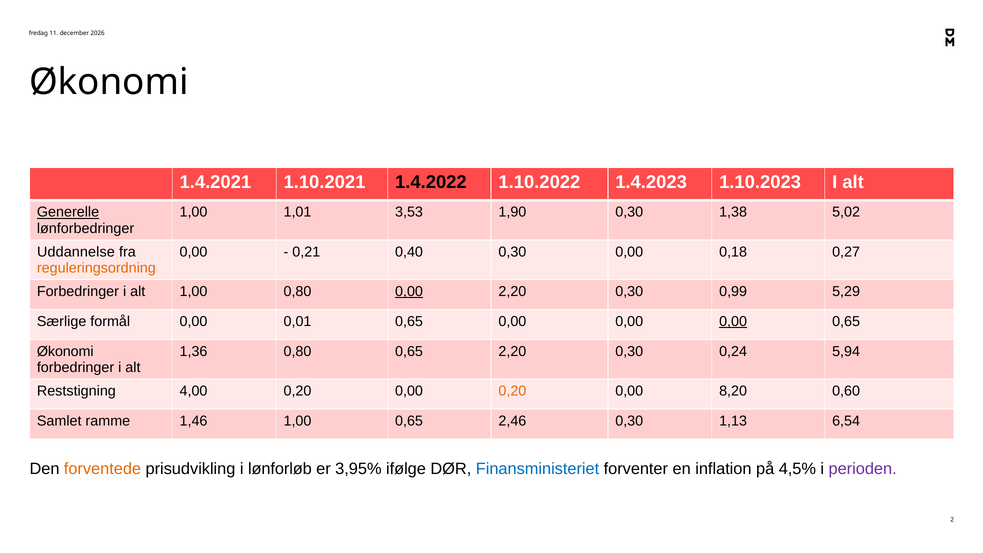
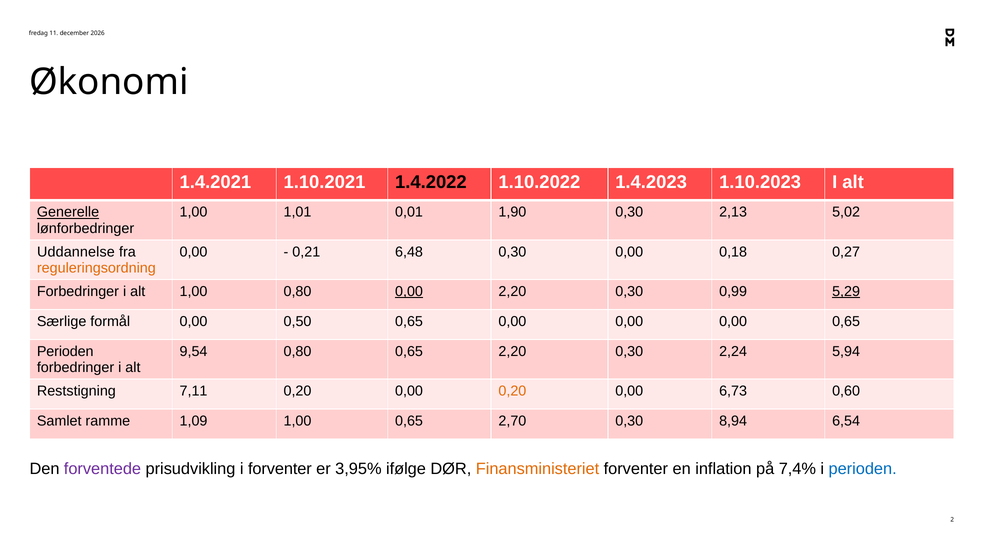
3,53: 3,53 -> 0,01
1,38: 1,38 -> 2,13
0,40: 0,40 -> 6,48
5,29 underline: none -> present
0,01: 0,01 -> 0,50
0,00 at (733, 321) underline: present -> none
Økonomi at (65, 351): Økonomi -> Perioden
1,36: 1,36 -> 9,54
0,24: 0,24 -> 2,24
4,00: 4,00 -> 7,11
8,20: 8,20 -> 6,73
1,46: 1,46 -> 1,09
2,46: 2,46 -> 2,70
1,13: 1,13 -> 8,94
forventede colour: orange -> purple
i lønforløb: lønforløb -> forventer
Finansministeriet colour: blue -> orange
4,5%: 4,5% -> 7,4%
perioden at (863, 469) colour: purple -> blue
